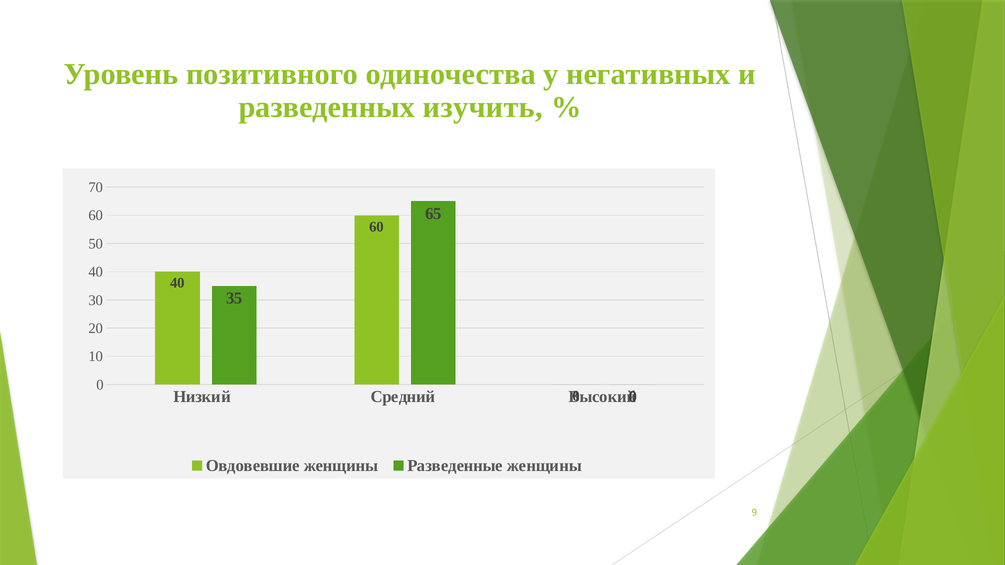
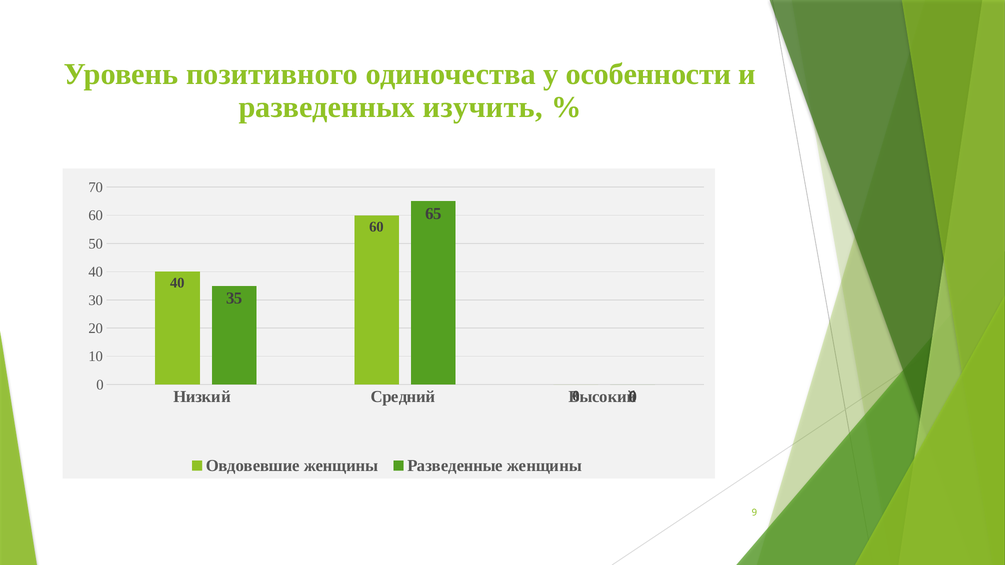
негативных: негативных -> особенности
